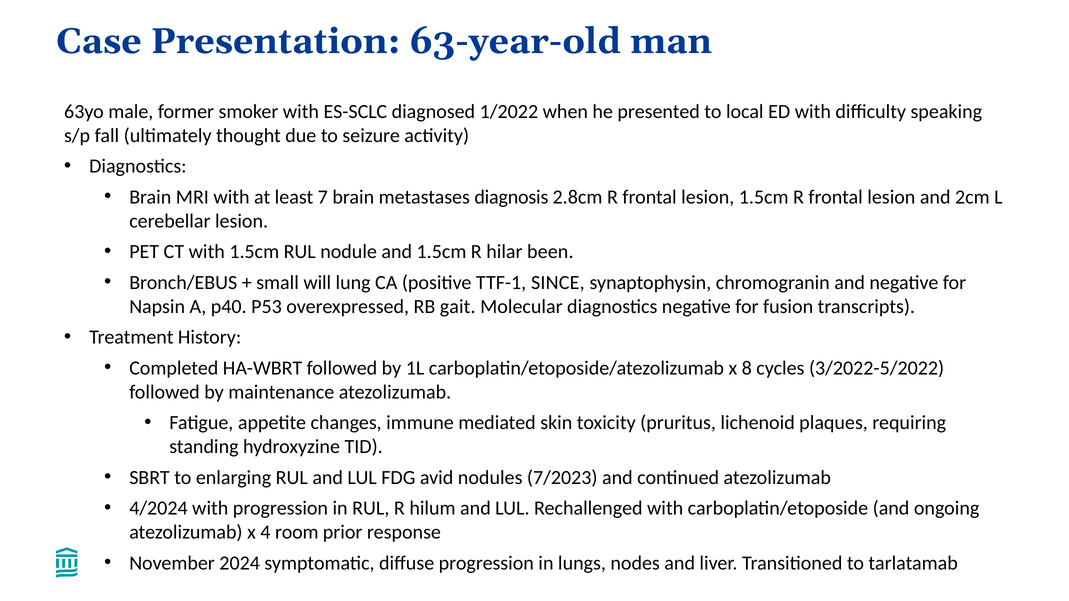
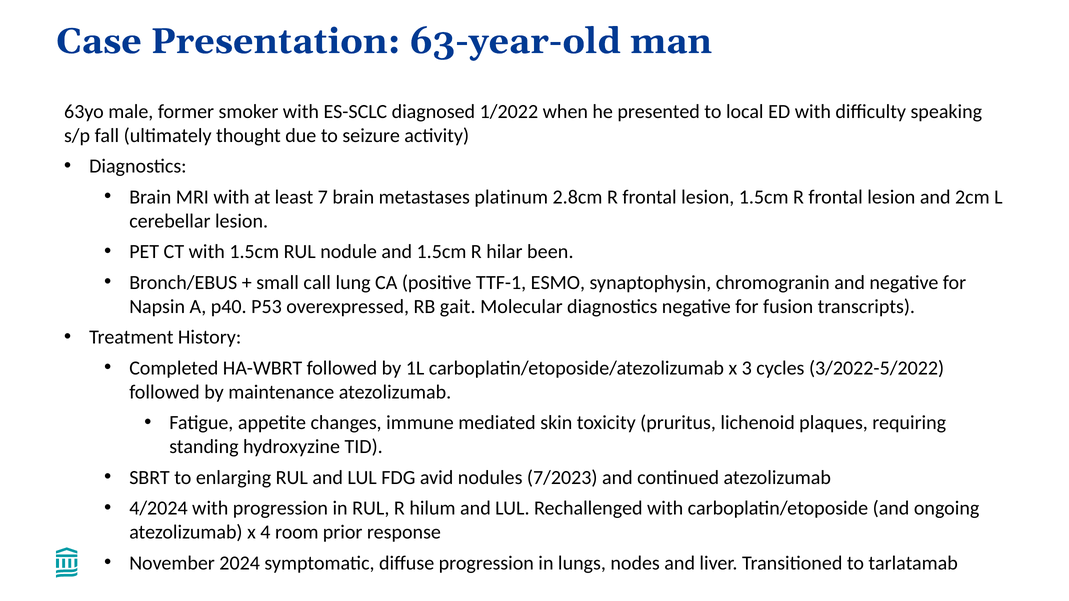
diagnosis: diagnosis -> platinum
will: will -> call
SINCE: SINCE -> ESMO
8: 8 -> 3
